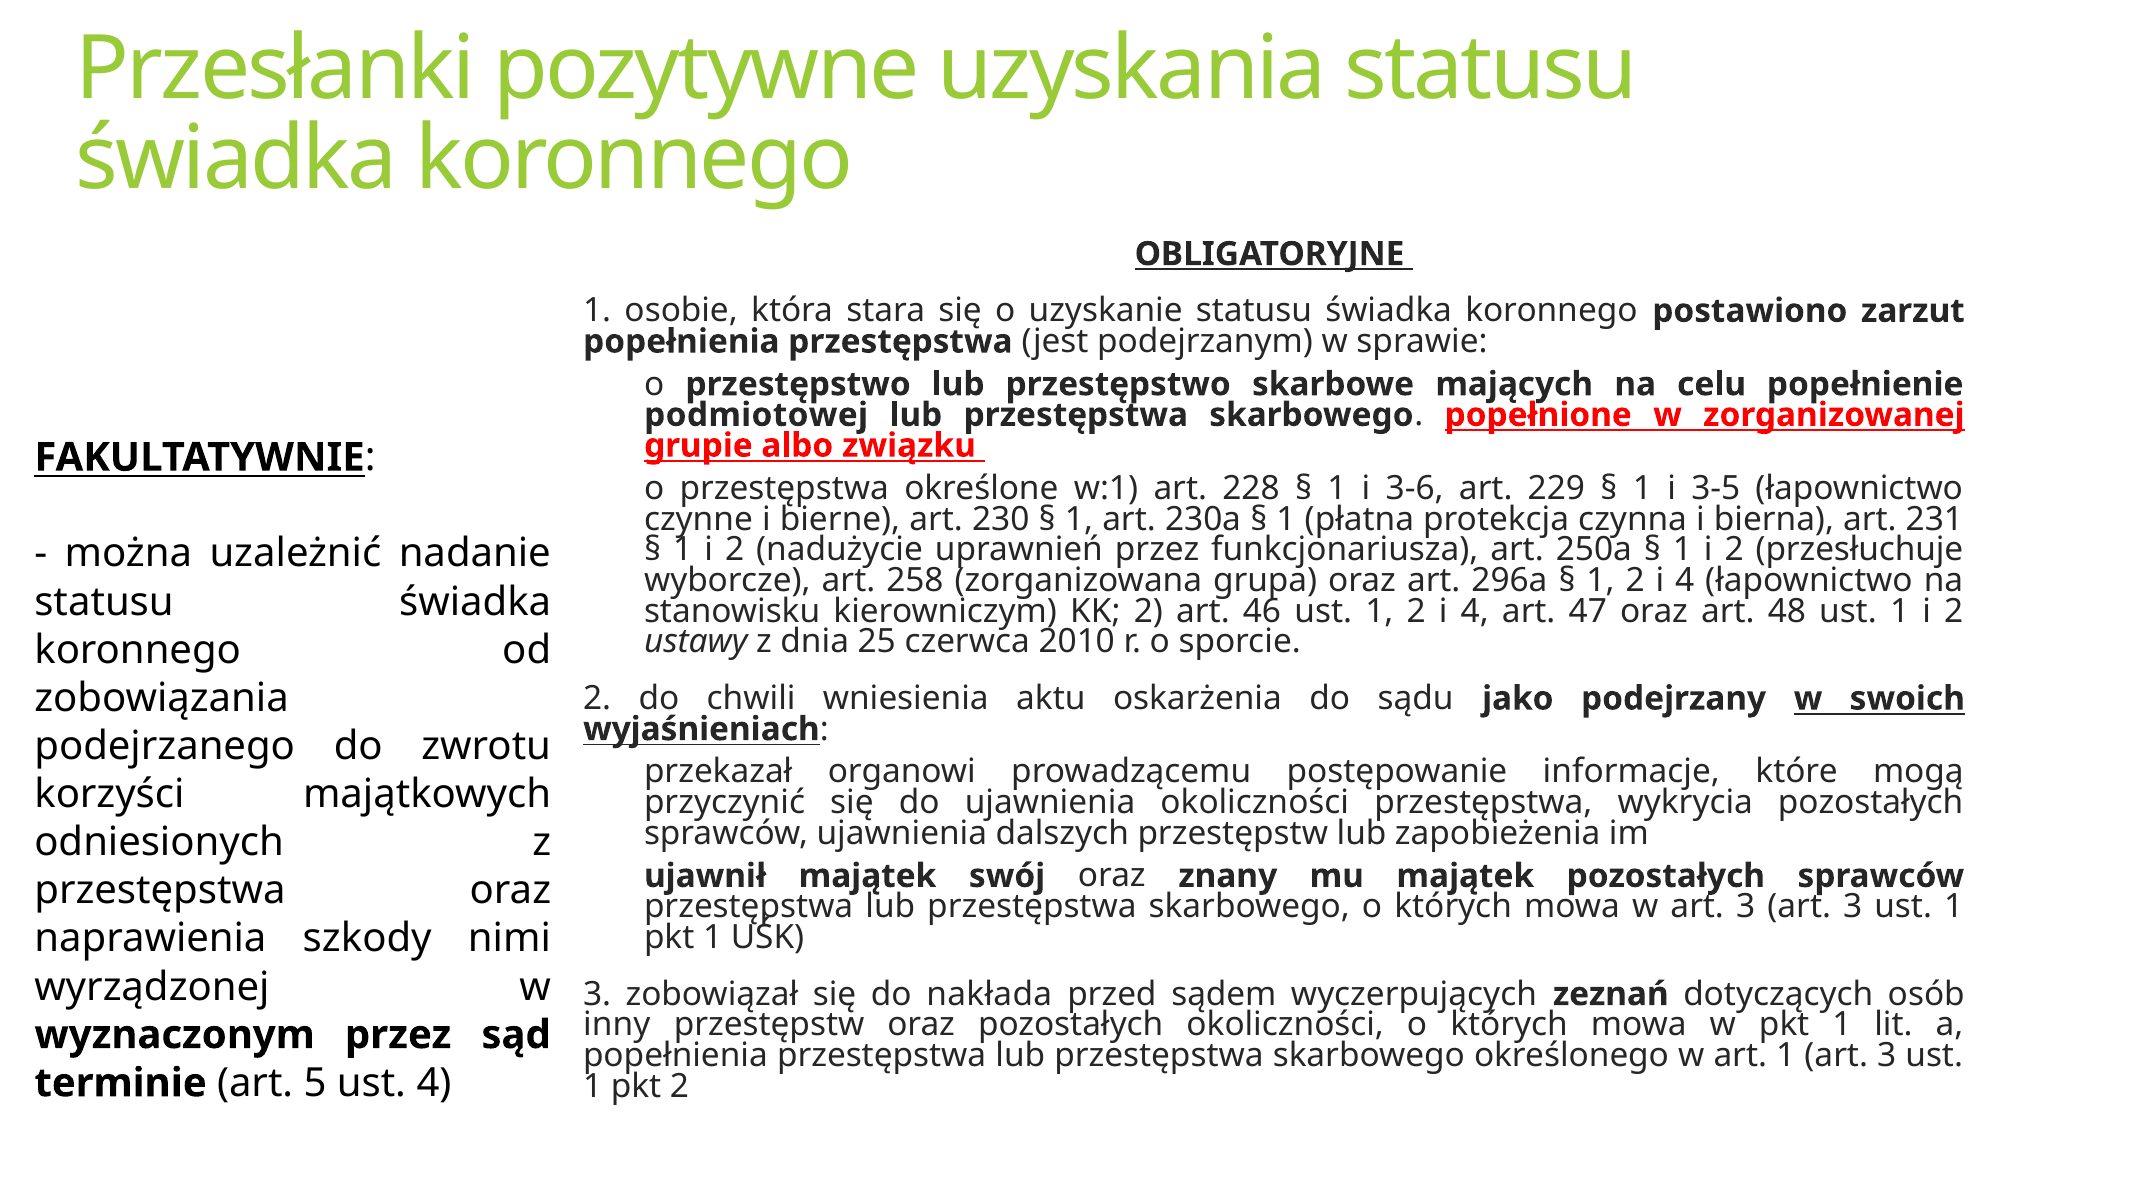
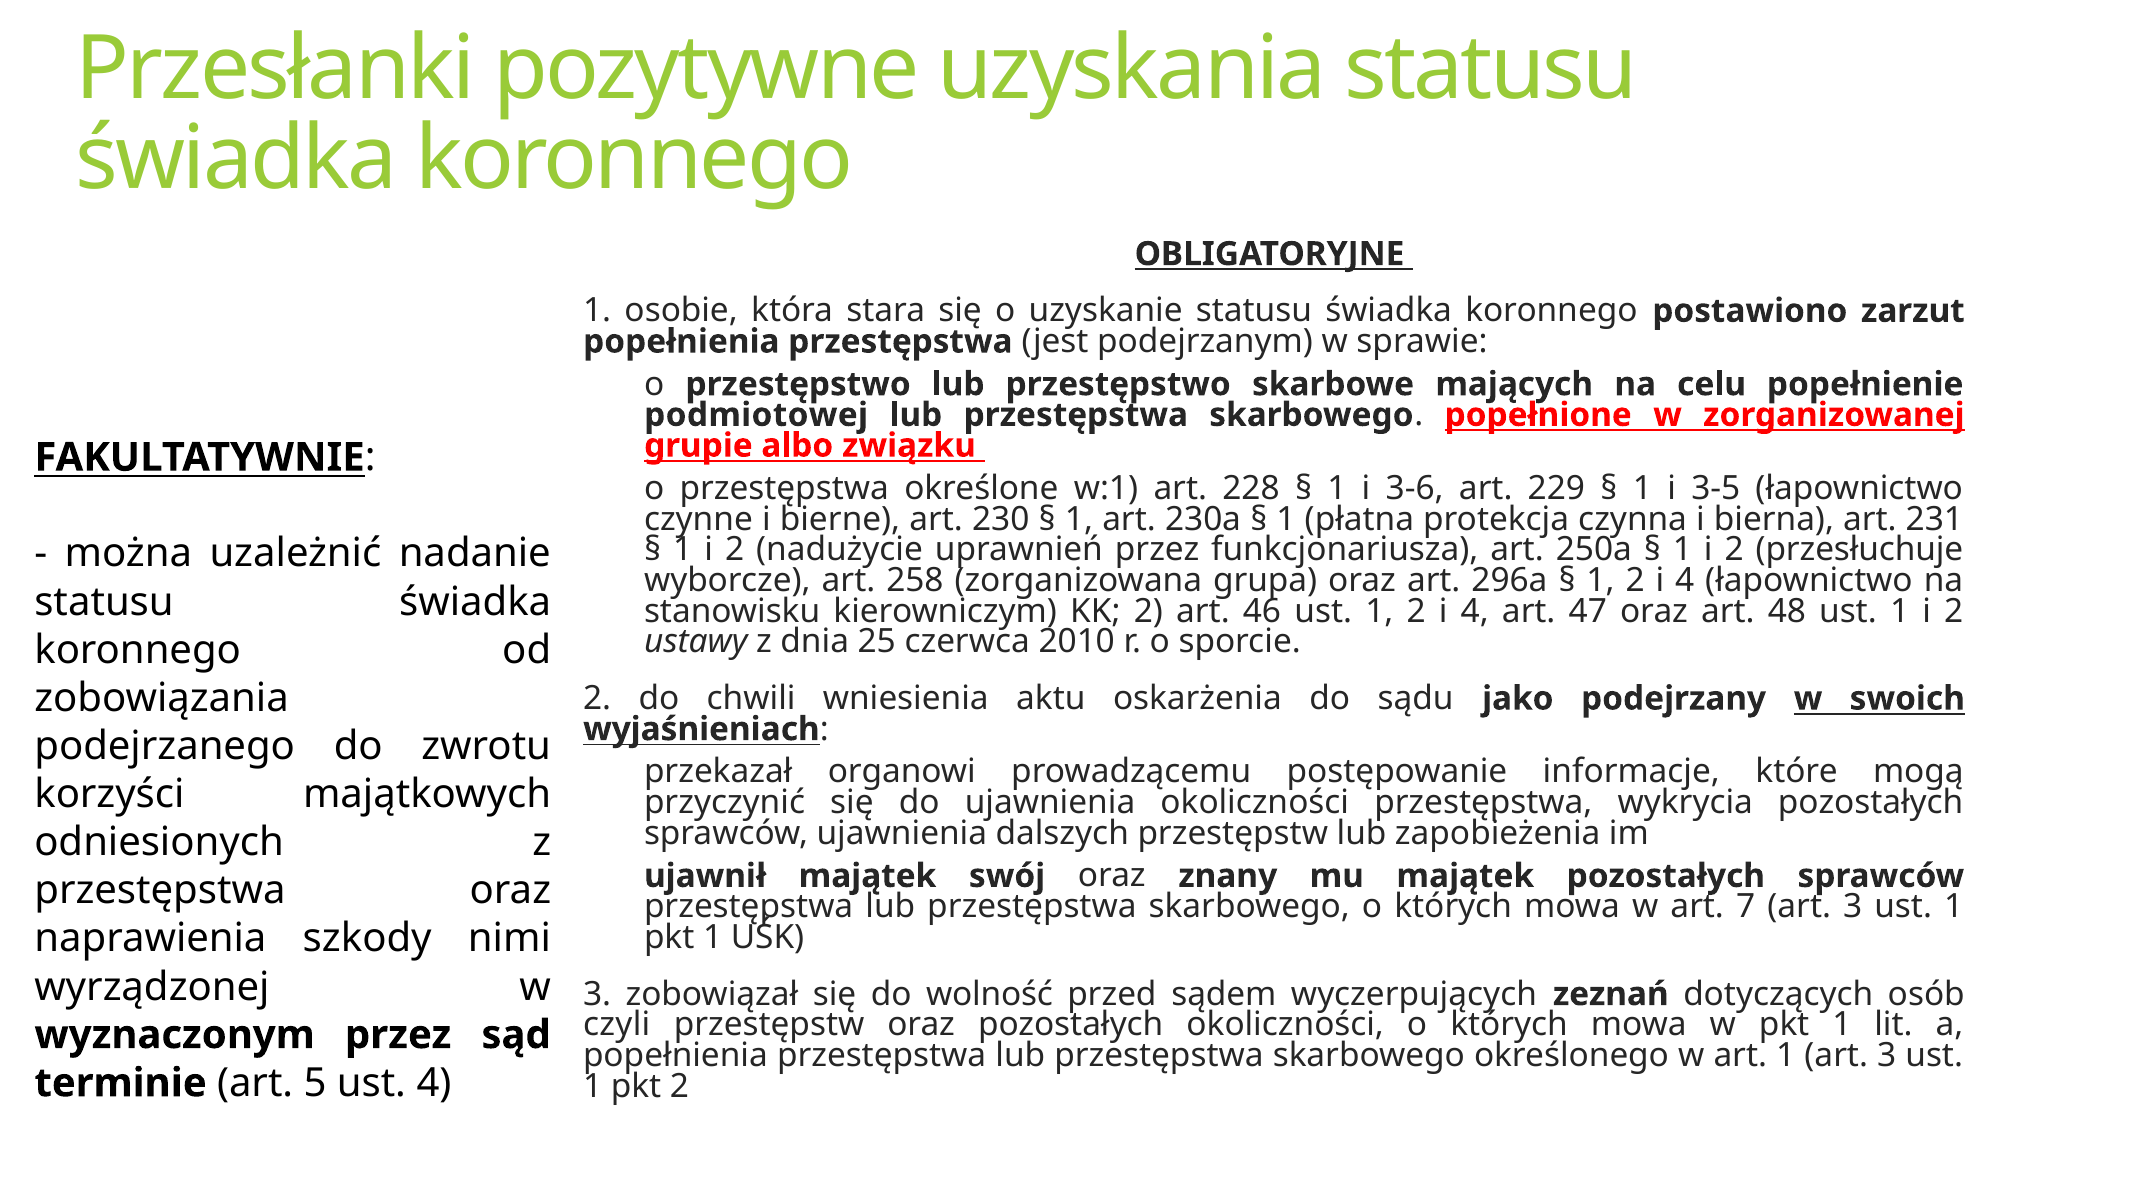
w art 3: 3 -> 7
nakłada: nakłada -> wolność
inny: inny -> czyli
